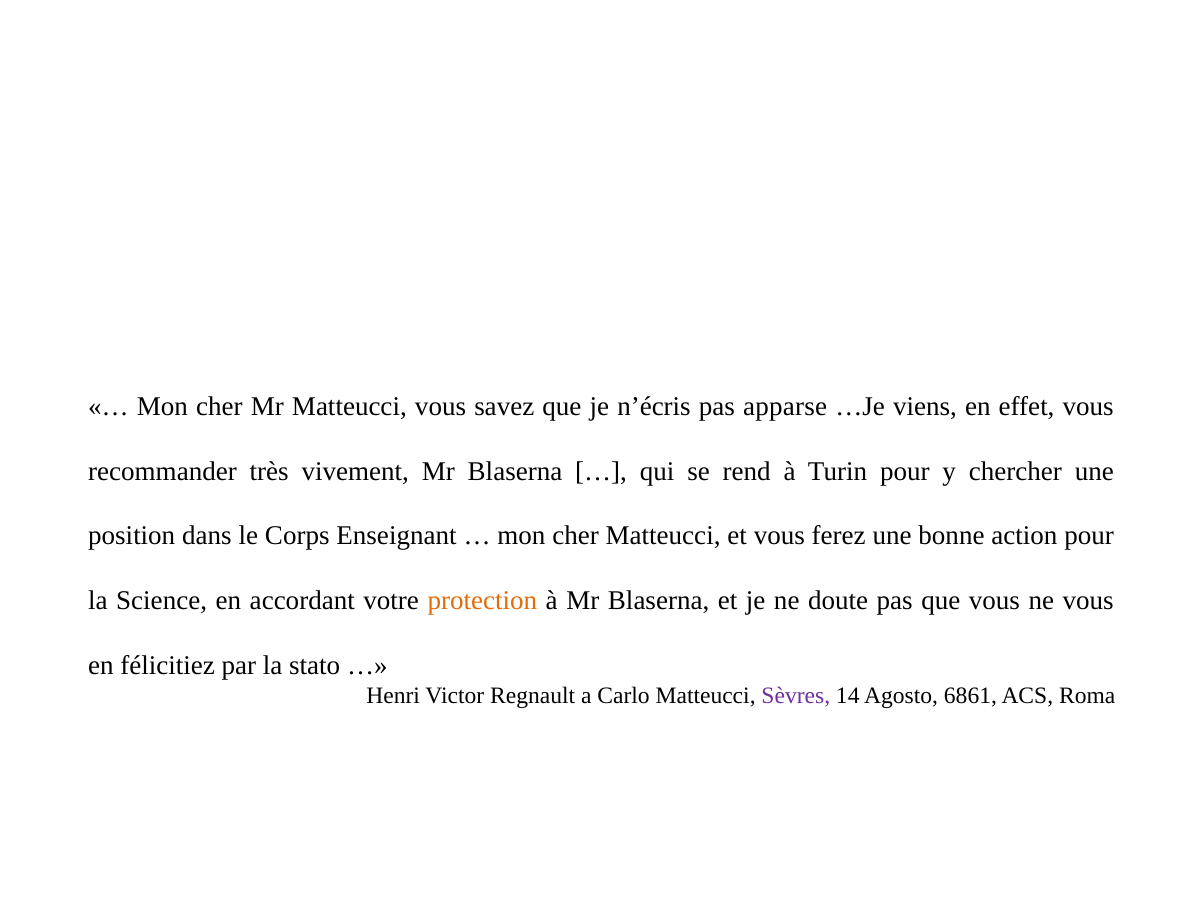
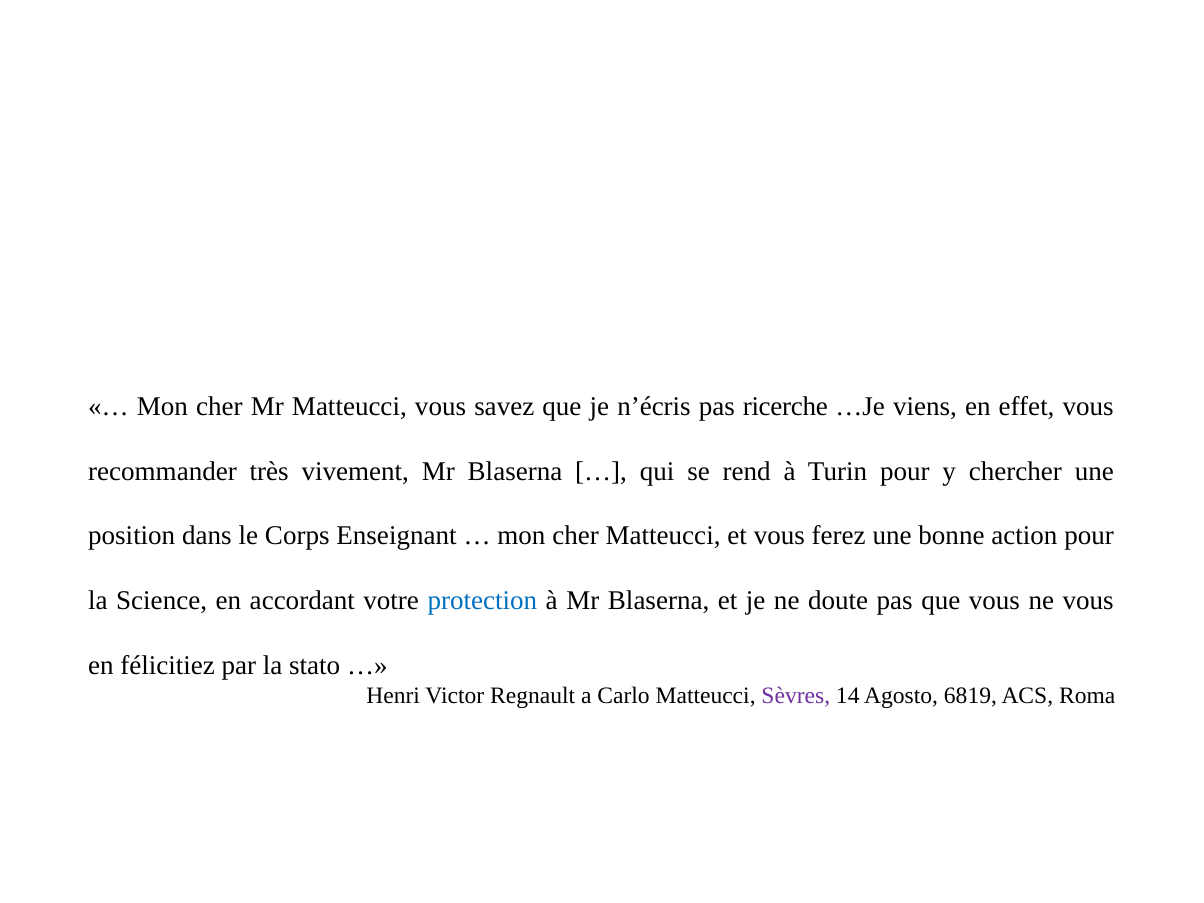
apparse: apparse -> ricerche
protection colour: orange -> blue
6861: 6861 -> 6819
